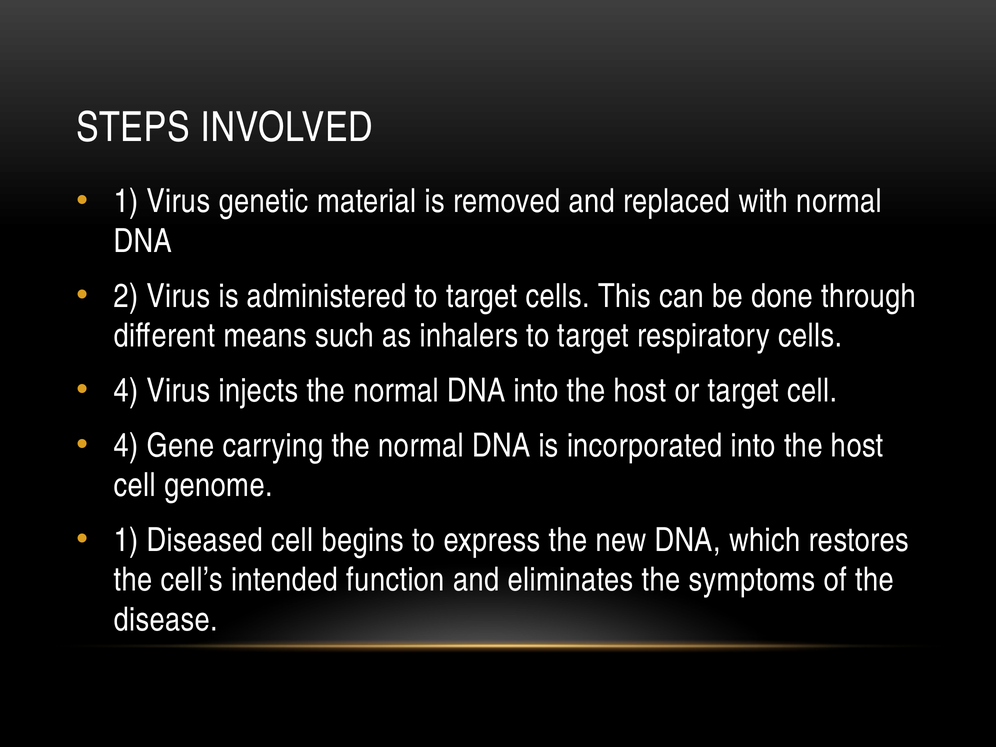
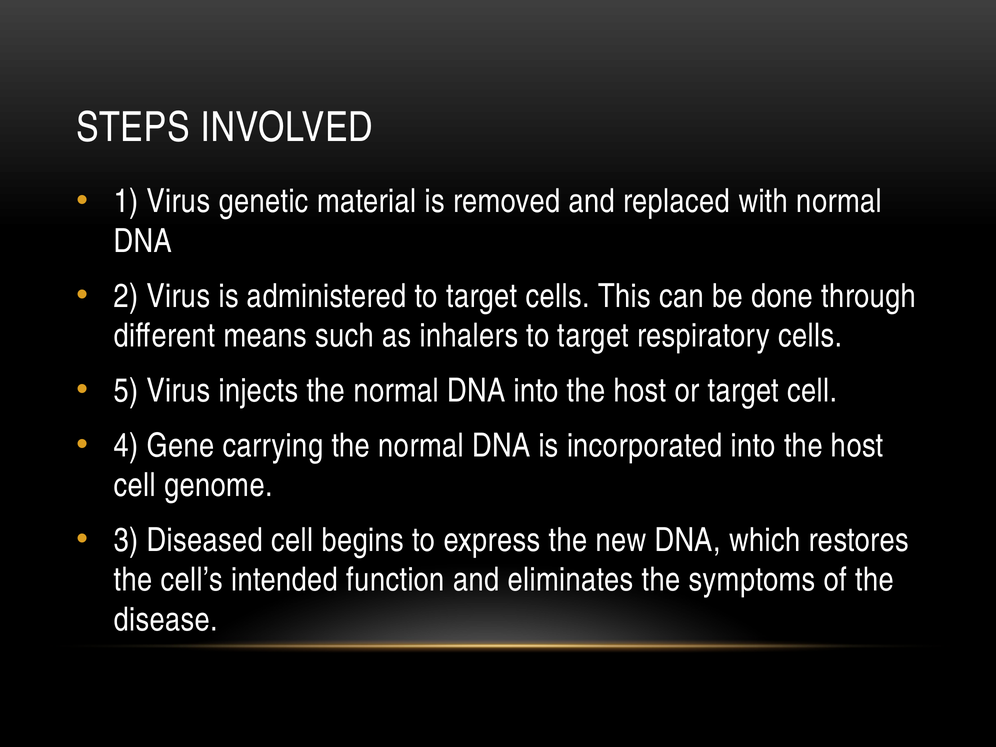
4 at (126, 391): 4 -> 5
1 at (126, 540): 1 -> 3
